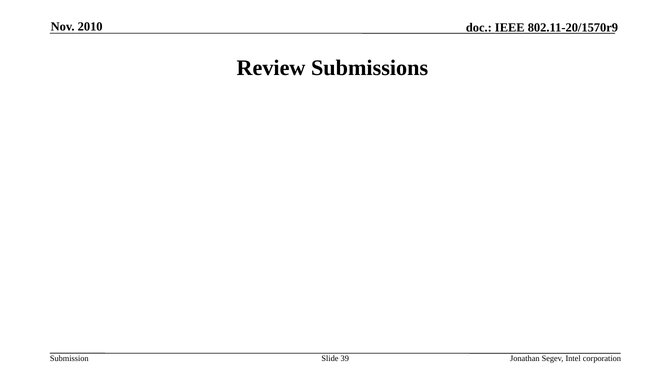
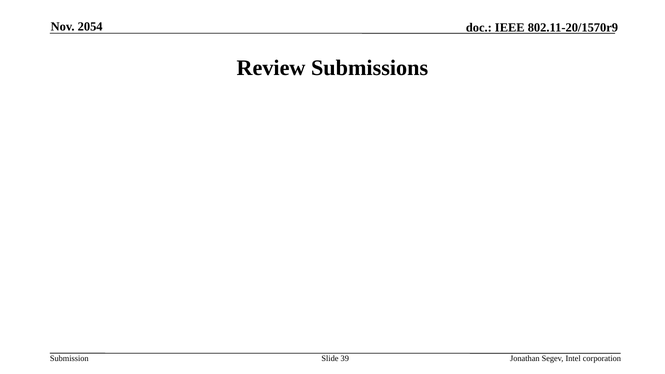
2010: 2010 -> 2054
